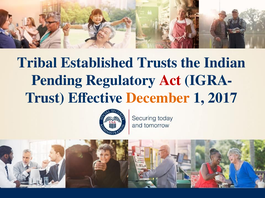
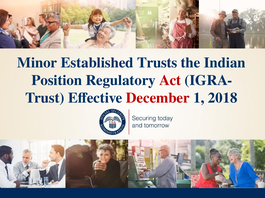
Tribal: Tribal -> Minor
Pending: Pending -> Position
December colour: orange -> red
2017: 2017 -> 2018
